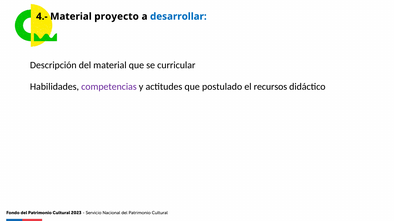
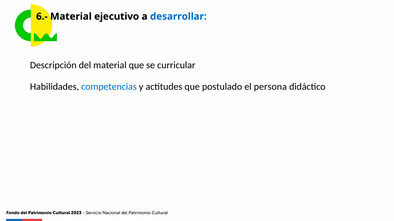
4.-: 4.- -> 6.-
proyecto: proyecto -> ejecutivo
competencias colour: purple -> blue
recursos: recursos -> persona
